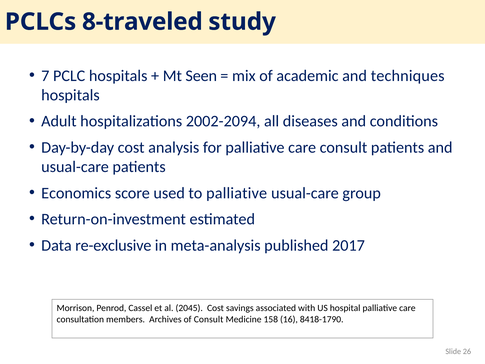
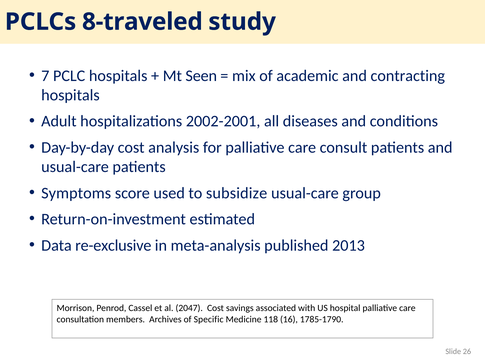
techniques: techniques -> contracting
2002-2094: 2002-2094 -> 2002-2001
Economics: Economics -> Symptoms
to palliative: palliative -> subsidize
2017: 2017 -> 2013
2045: 2045 -> 2047
of Consult: Consult -> Specific
158: 158 -> 118
8418-1790: 8418-1790 -> 1785-1790
